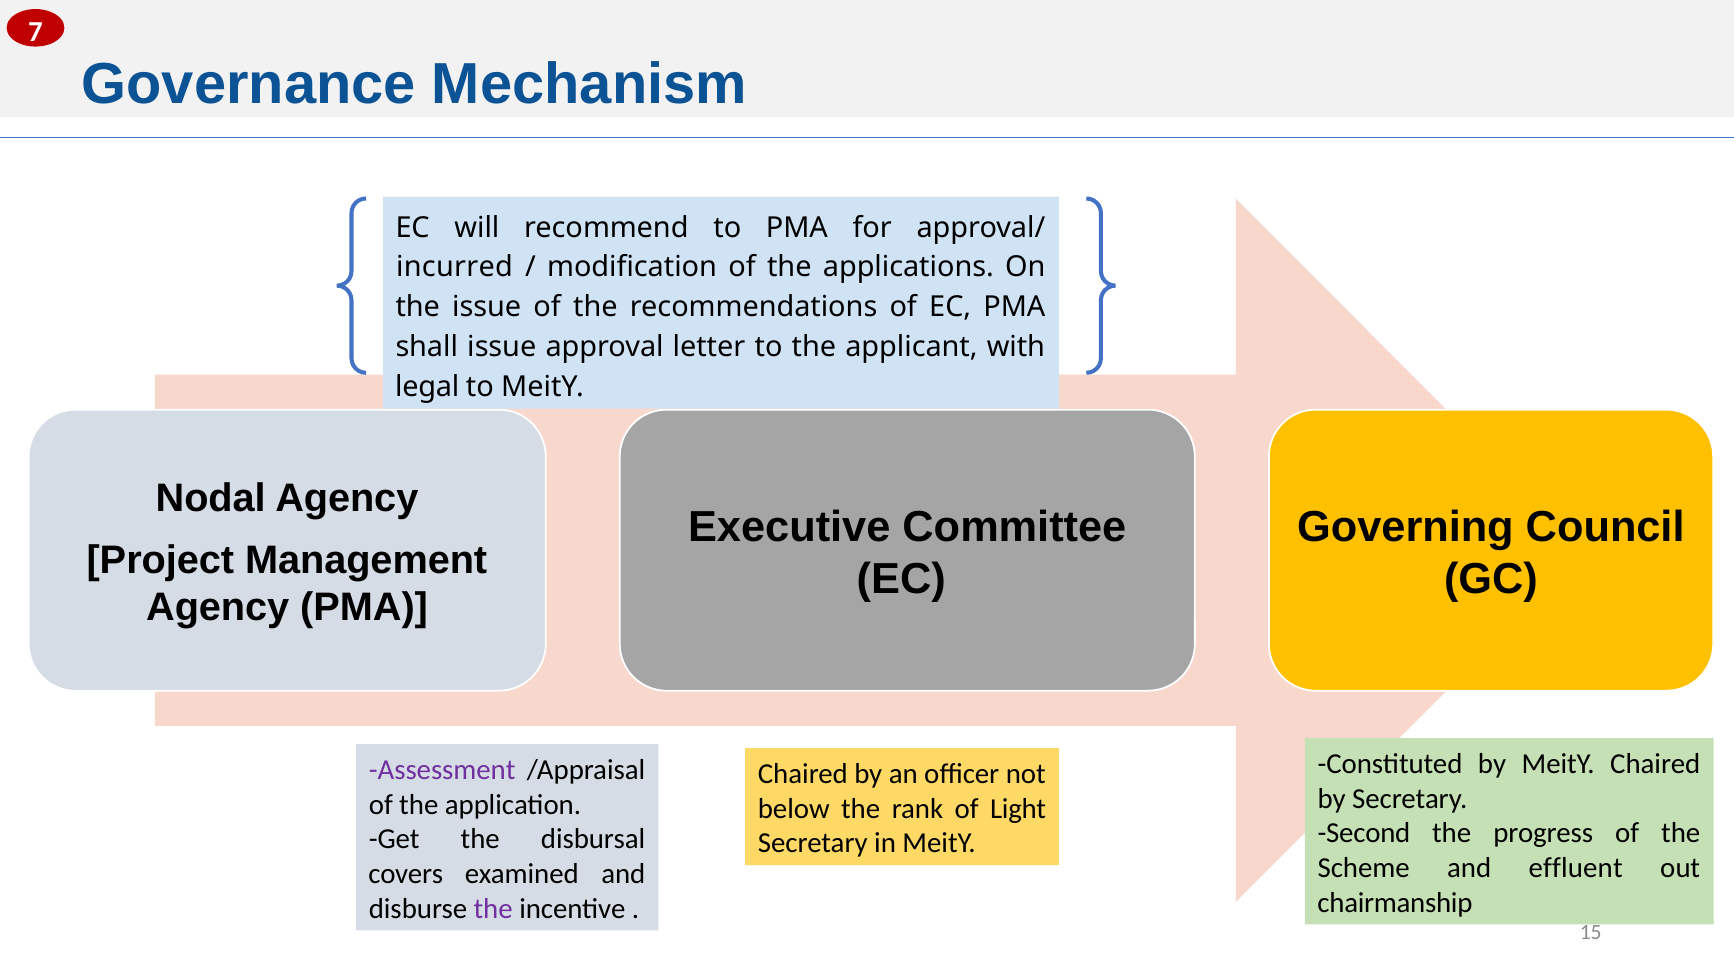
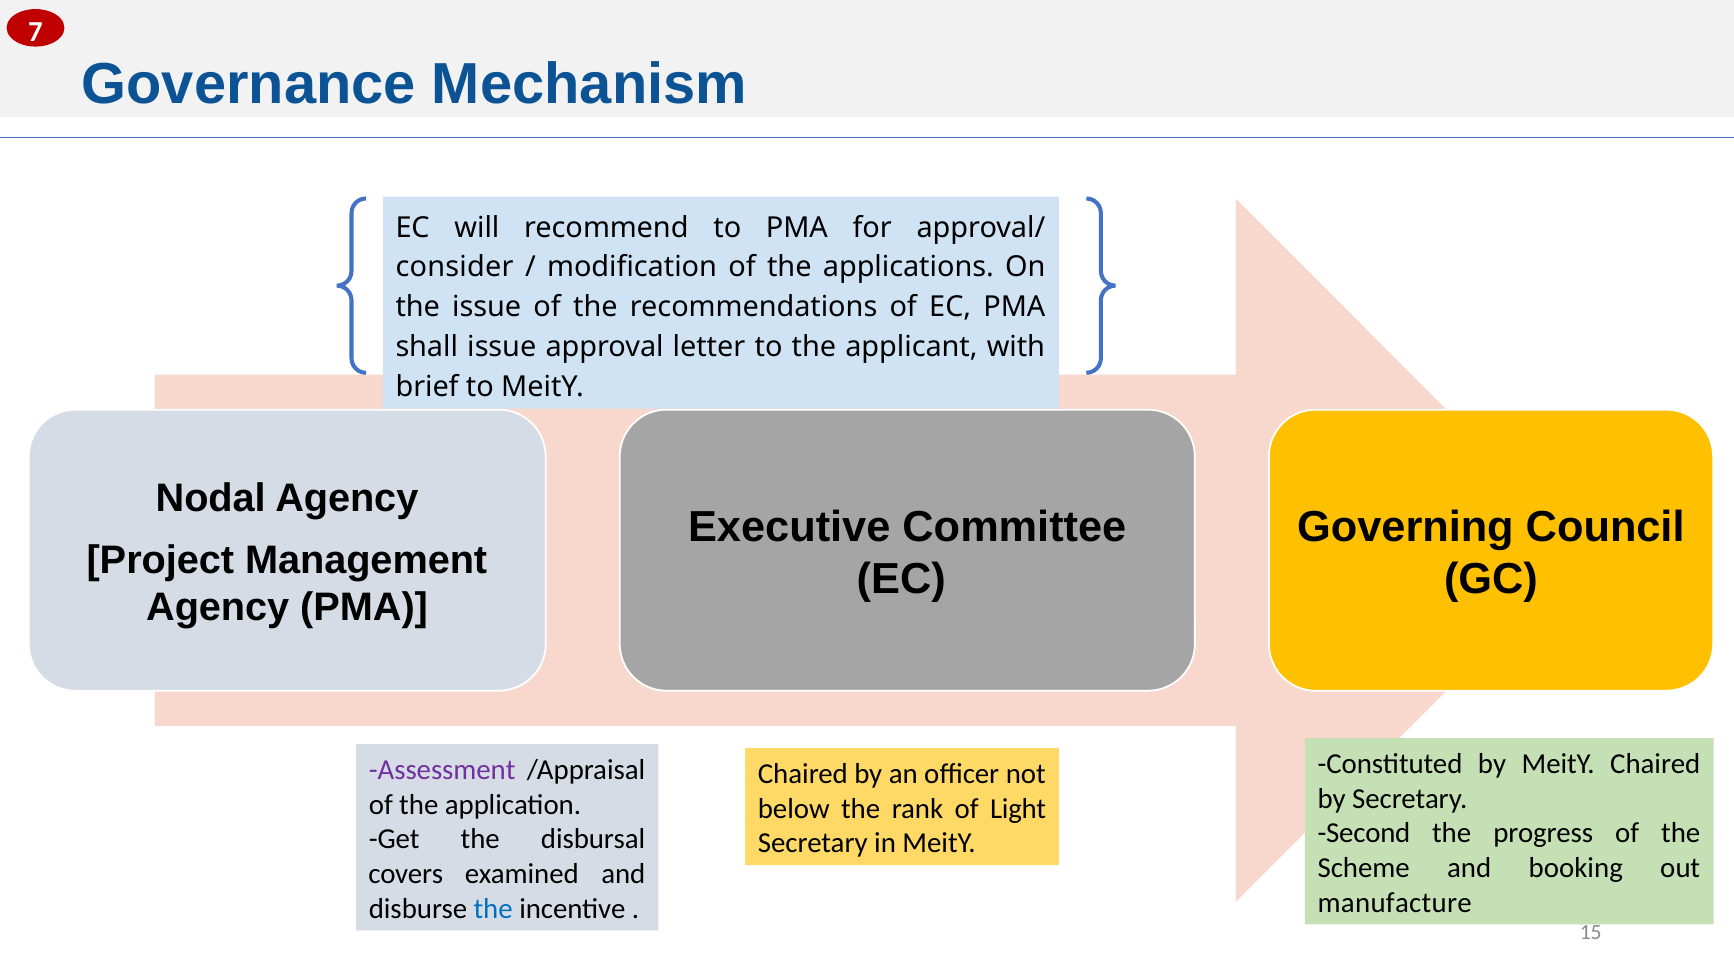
incurred: incurred -> consider
legal: legal -> brief
effluent: effluent -> booking
chairmanship: chairmanship -> manufacture
the at (493, 908) colour: purple -> blue
